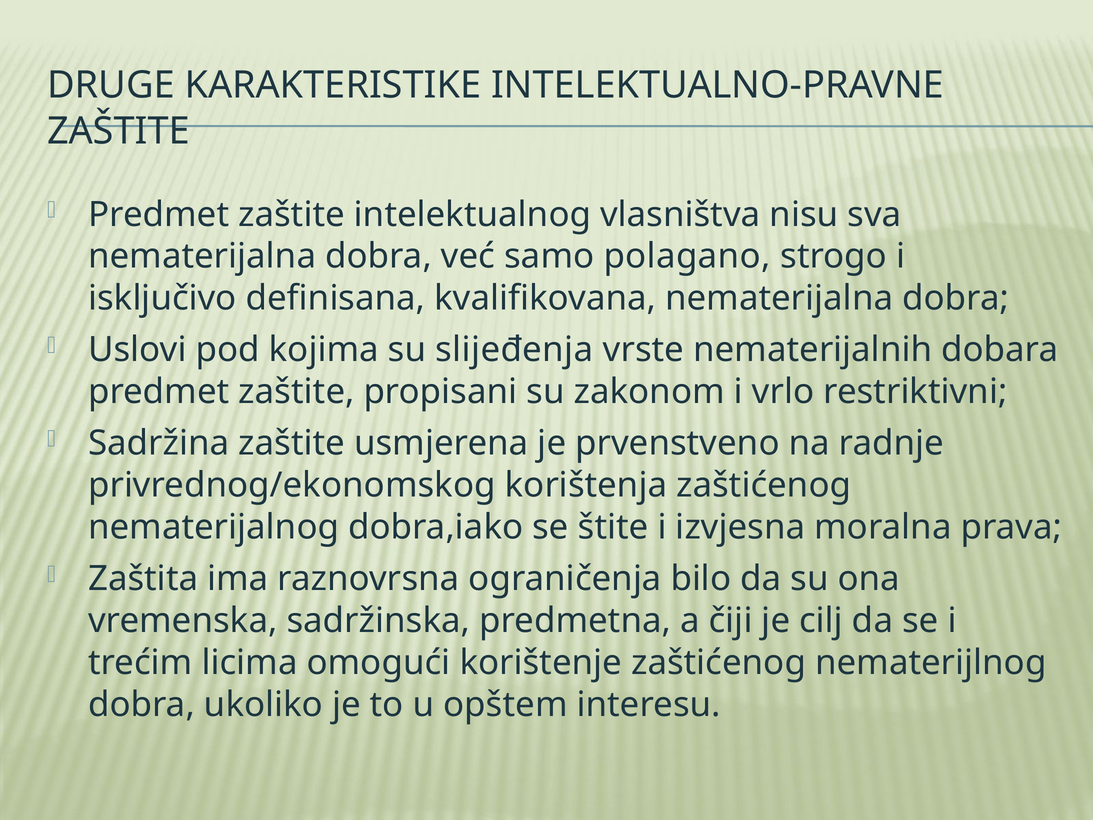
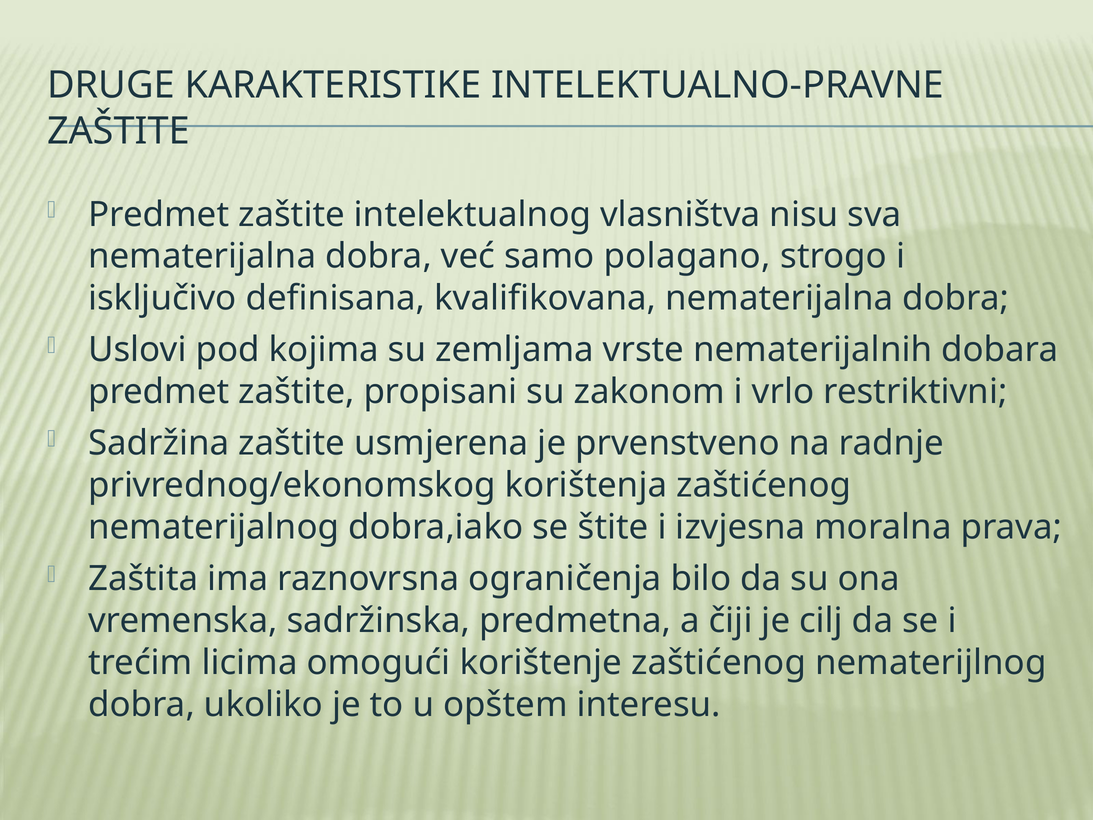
slijeđenja: slijeđenja -> zemljama
